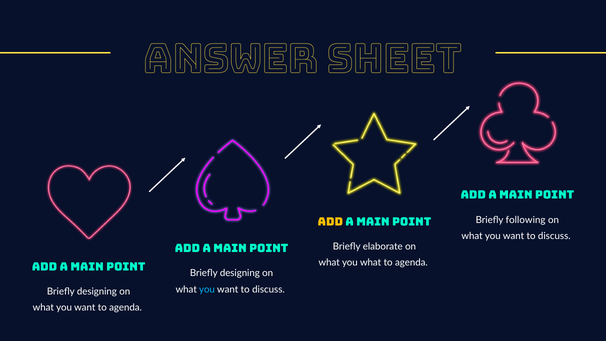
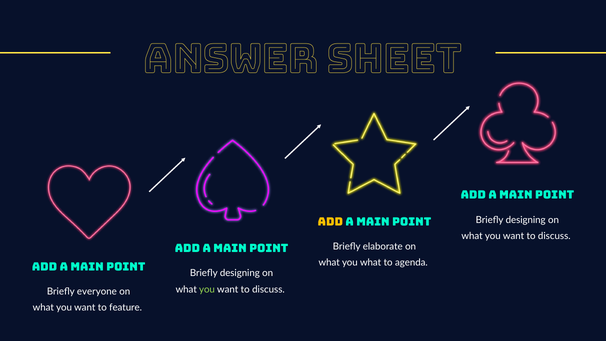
following at (526, 220): following -> designing
you at (207, 289) colour: light blue -> light green
designing at (97, 291): designing -> everyone
want to agenda: agenda -> feature
